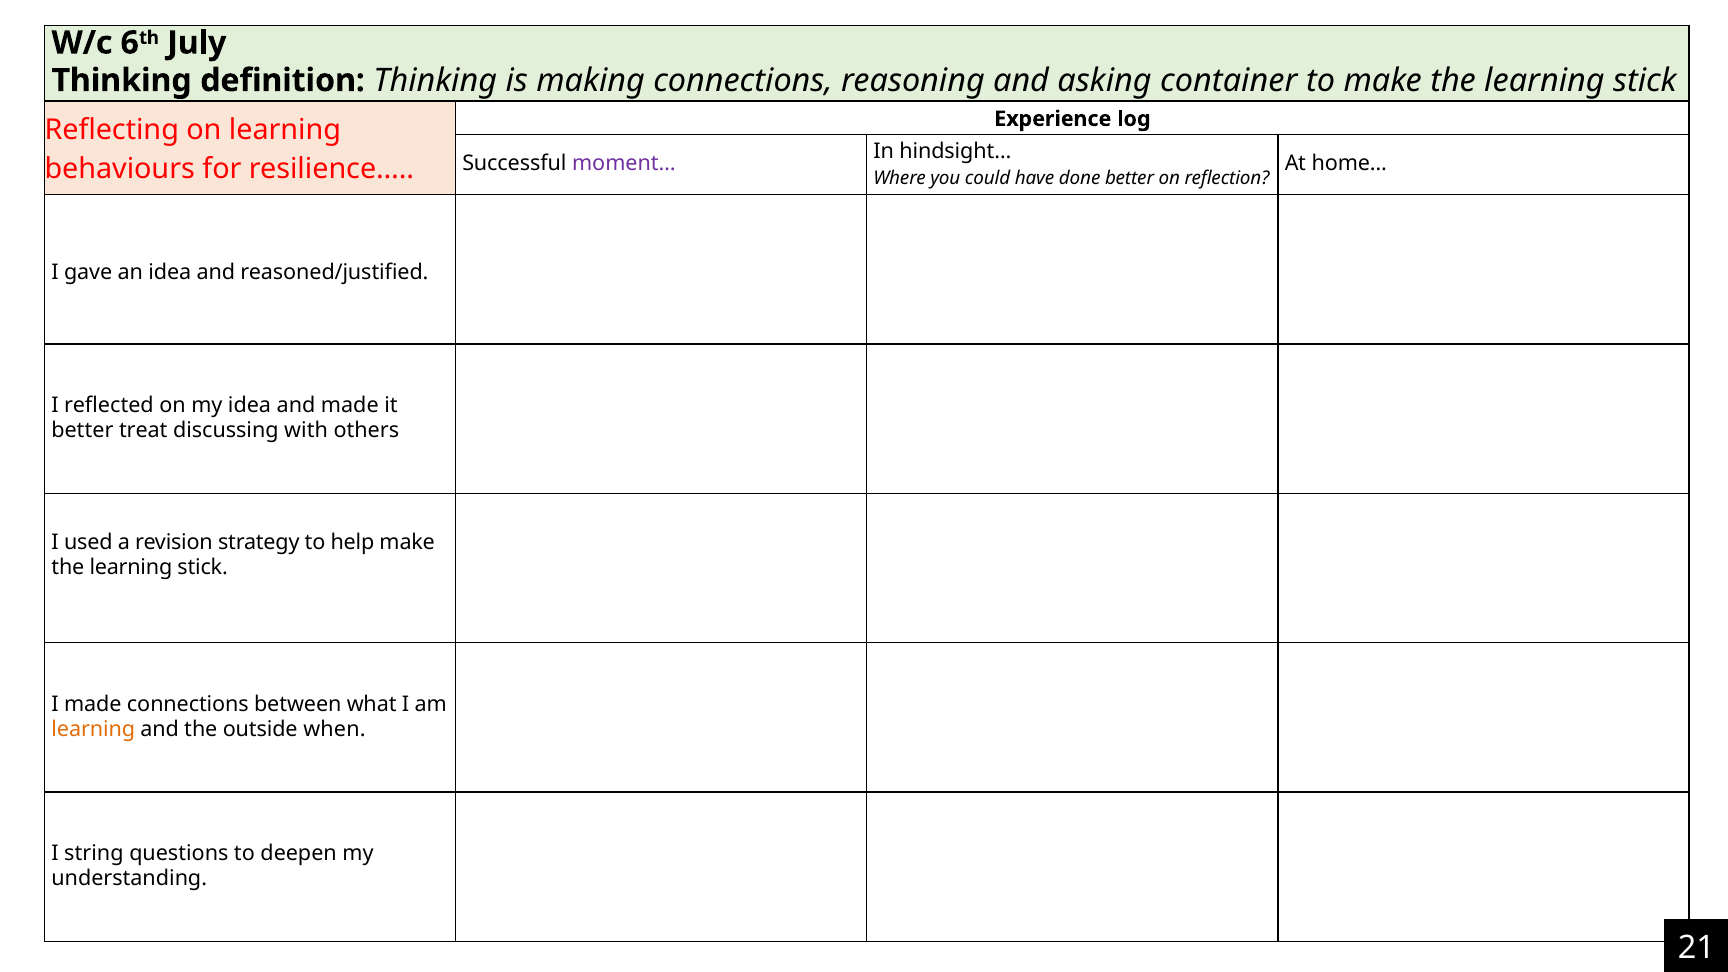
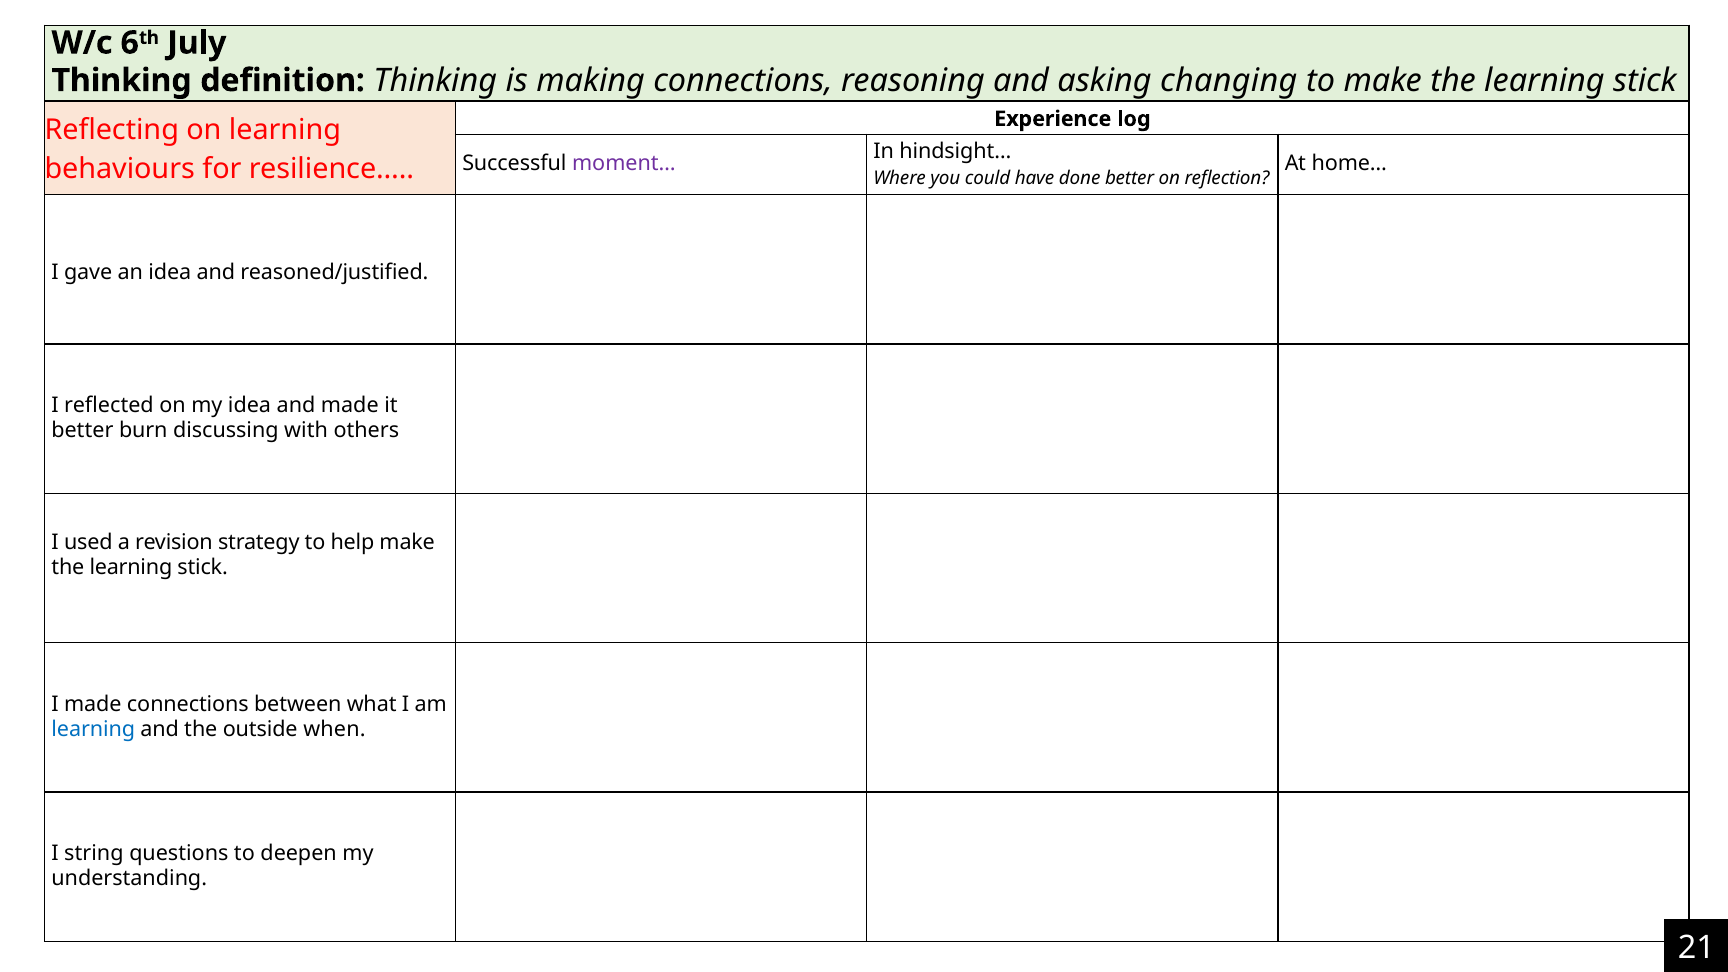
container: container -> changing
treat: treat -> burn
learning at (93, 729) colour: orange -> blue
